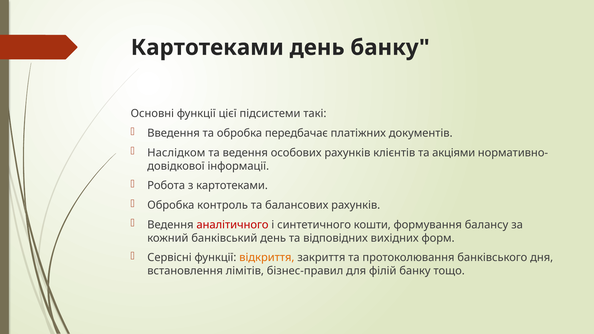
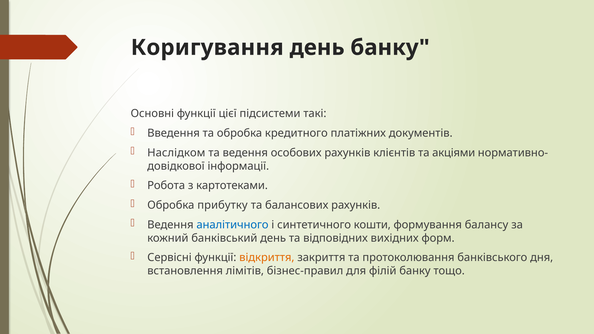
Картотеками at (207, 48): Картотеками -> Коригування
передбачає: передбачає -> кредитного
контроль: контроль -> прибутку
аналітичного colour: red -> blue
